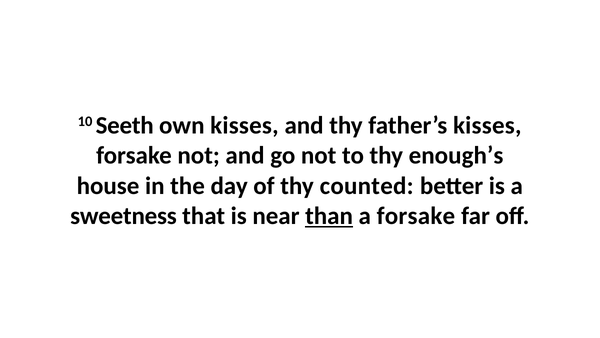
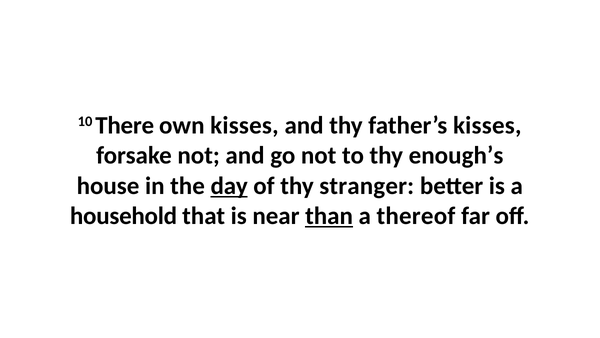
Seeth: Seeth -> There
day underline: none -> present
counted: counted -> stranger
sweetness: sweetness -> household
a forsake: forsake -> thereof
